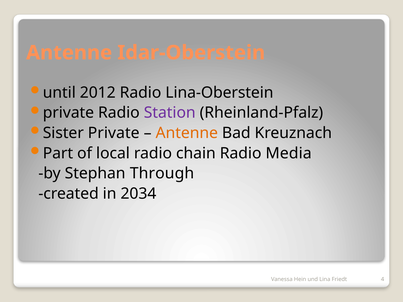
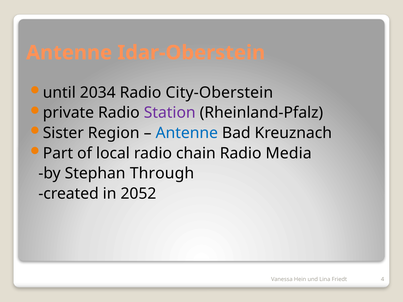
2012: 2012 -> 2034
Lina-Oberstein: Lina-Oberstein -> City-Oberstein
Sister Private: Private -> Region
Antenne at (187, 133) colour: orange -> blue
2034: 2034 -> 2052
